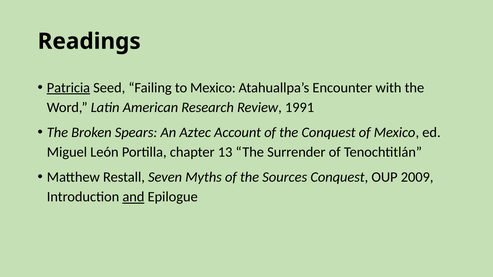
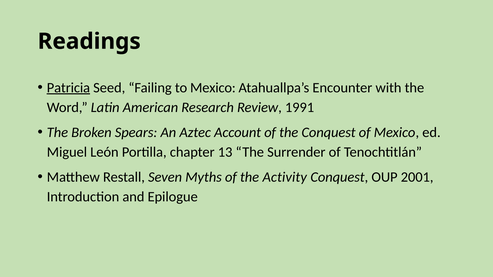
Sources: Sources -> Activity
2009: 2009 -> 2001
and underline: present -> none
